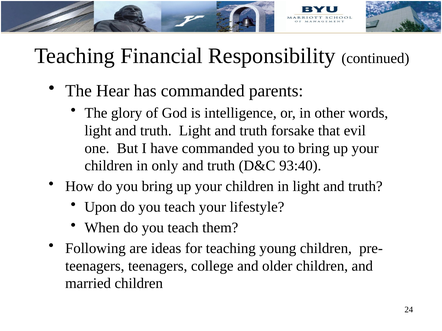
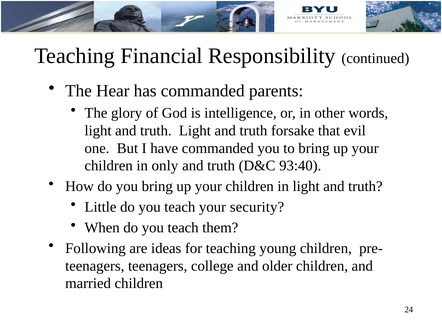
Upon: Upon -> Little
lifestyle: lifestyle -> security
